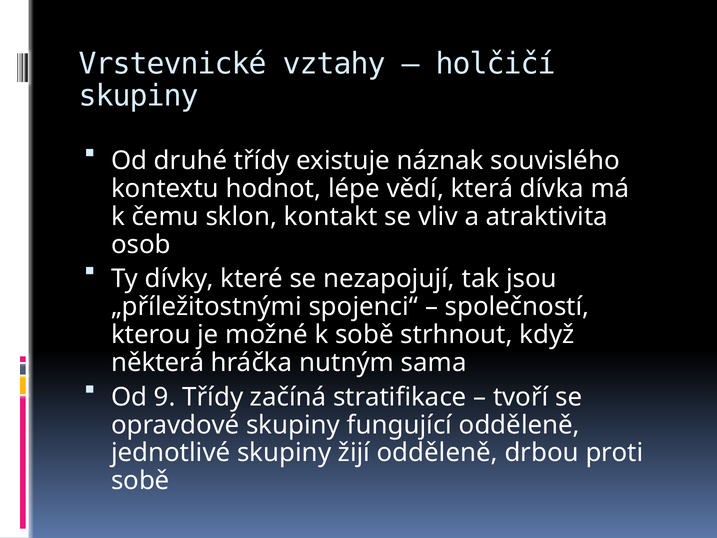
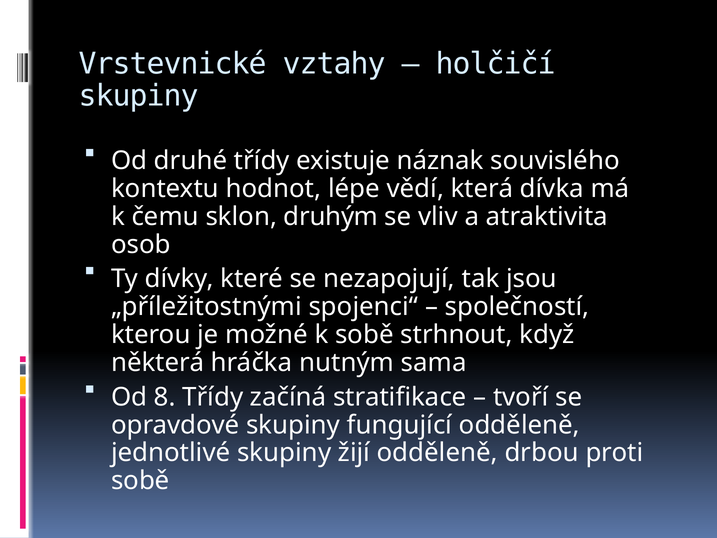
kontakt: kontakt -> druhým
9: 9 -> 8
